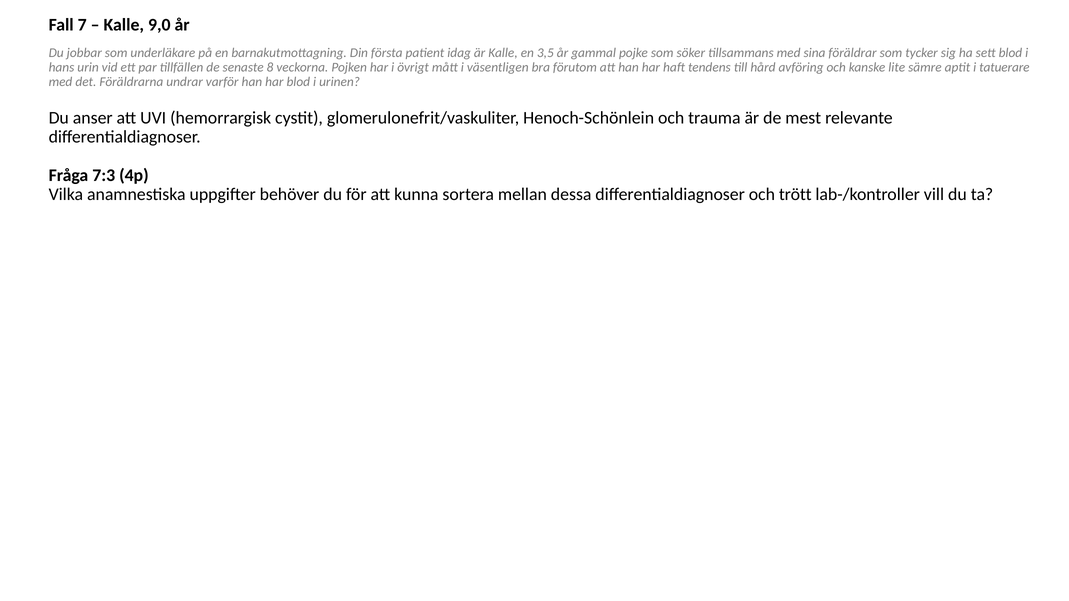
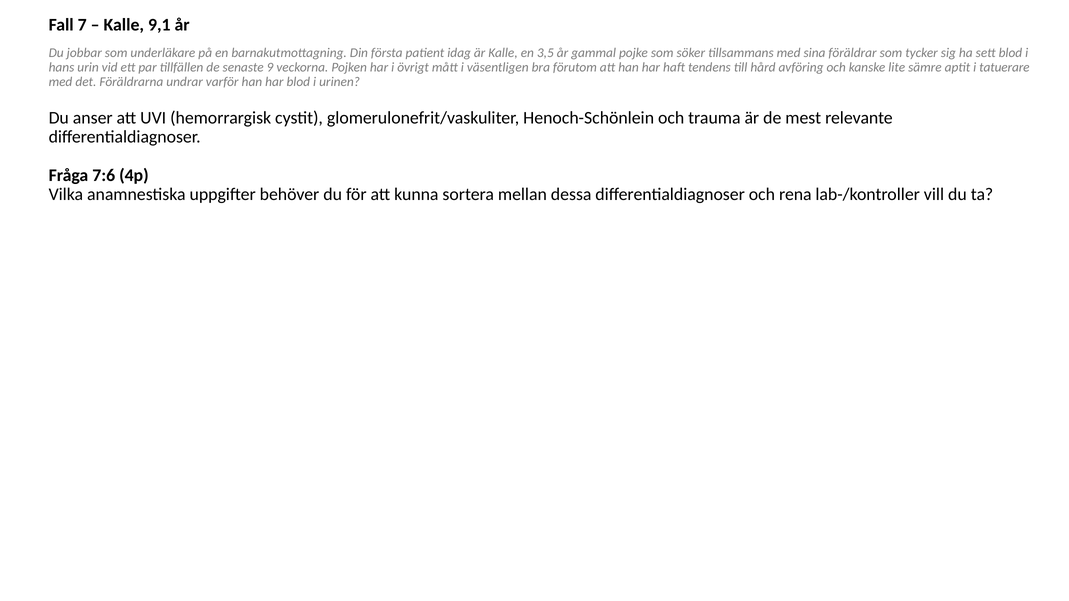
9,0: 9,0 -> 9,1
8: 8 -> 9
7:3: 7:3 -> 7:6
trött: trött -> rena
